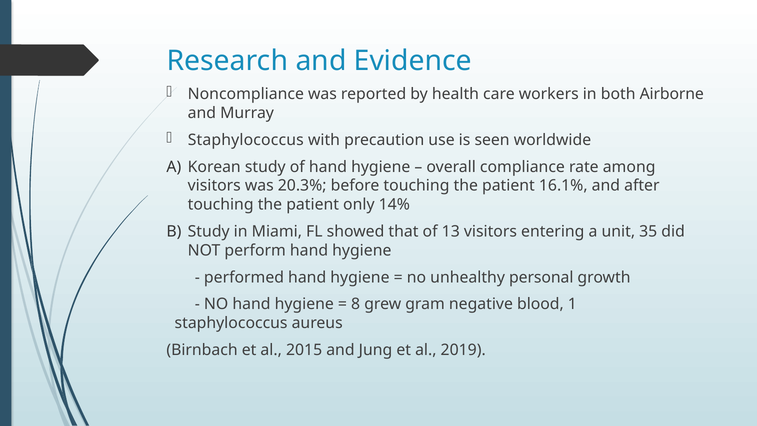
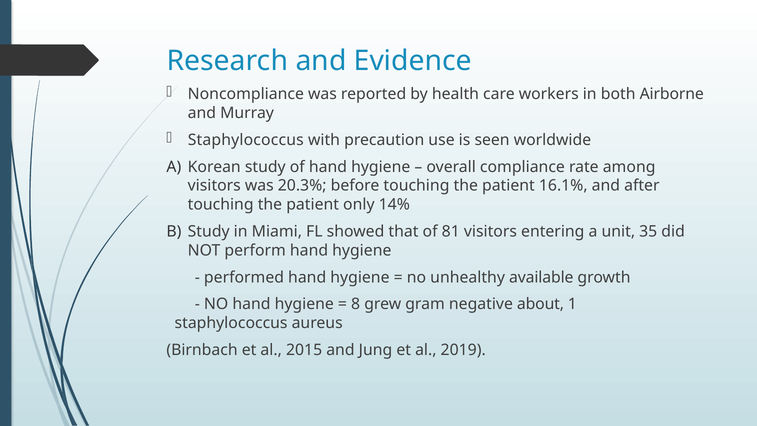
13: 13 -> 81
personal: personal -> available
blood: blood -> about
